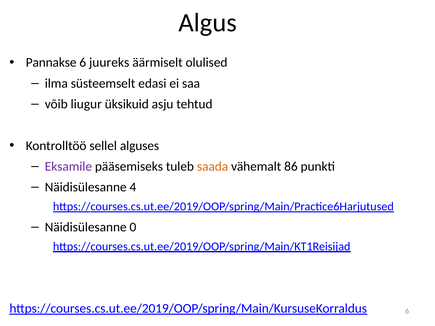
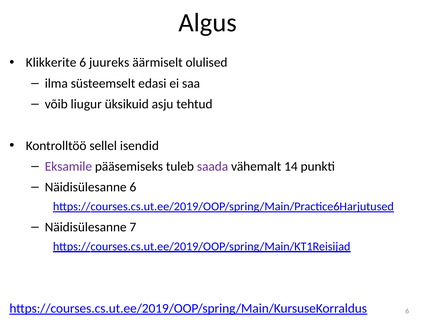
Pannakse: Pannakse -> Klikkerite
alguses: alguses -> isendid
saada colour: orange -> purple
86: 86 -> 14
Näidisülesanne 4: 4 -> 6
0: 0 -> 7
